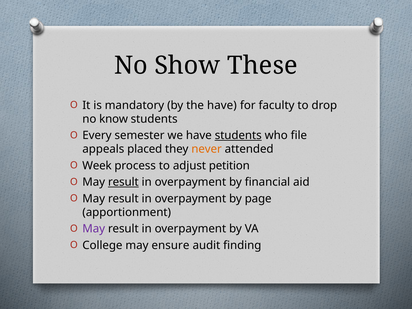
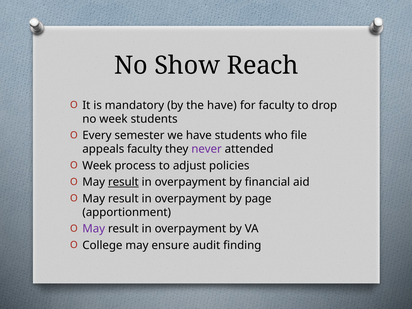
These: These -> Reach
no know: know -> week
students at (238, 135) underline: present -> none
appeals placed: placed -> faculty
never colour: orange -> purple
petition: petition -> policies
